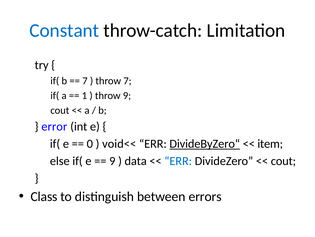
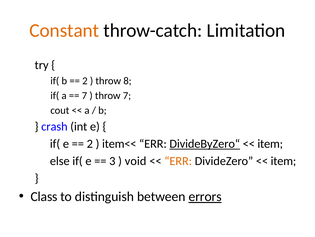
Constant colour: blue -> orange
7 at (85, 81): 7 -> 2
throw 7: 7 -> 8
1 at (84, 95): 1 -> 7
throw 9: 9 -> 7
error: error -> crash
0 at (90, 143): 0 -> 2
void<<: void<< -> item<<
9 at (112, 160): 9 -> 3
data: data -> void
ERR at (178, 160) colour: blue -> orange
cout at (283, 160): cout -> item
errors underline: none -> present
